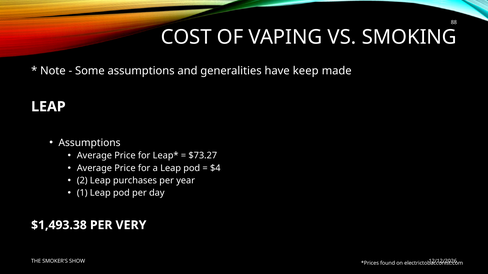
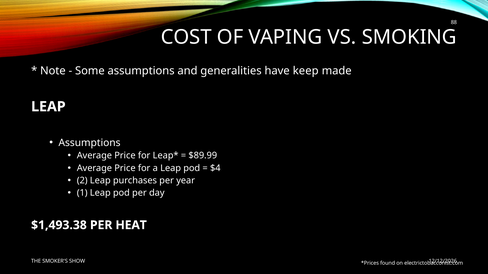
$73.27: $73.27 -> $89.99
VERY: VERY -> HEAT
